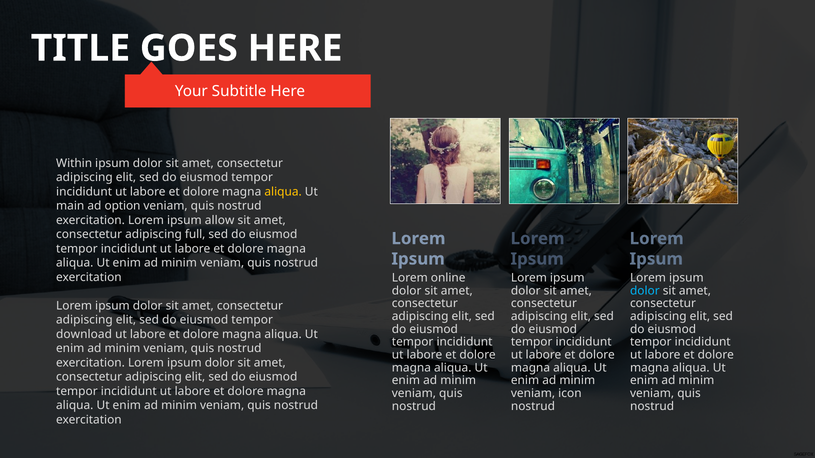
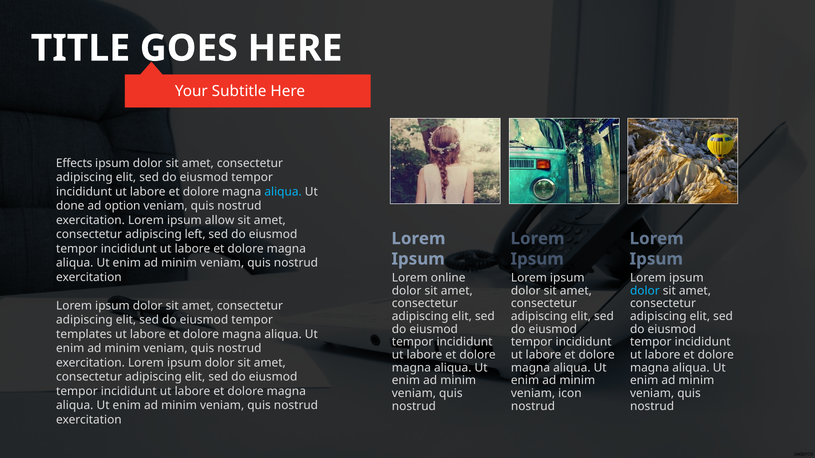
Within: Within -> Effects
aliqua at (283, 192) colour: yellow -> light blue
main: main -> done
full: full -> left
download: download -> templates
